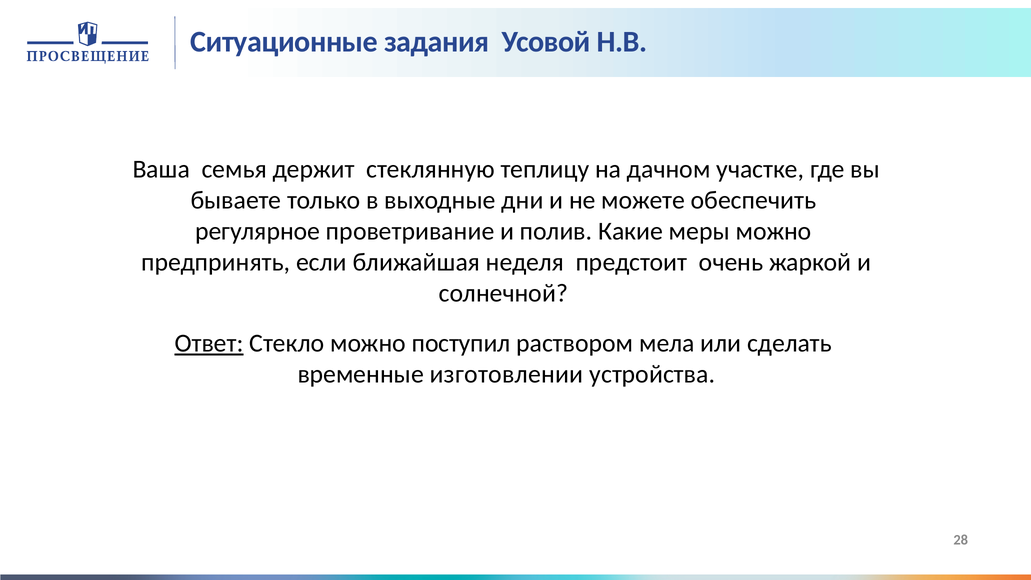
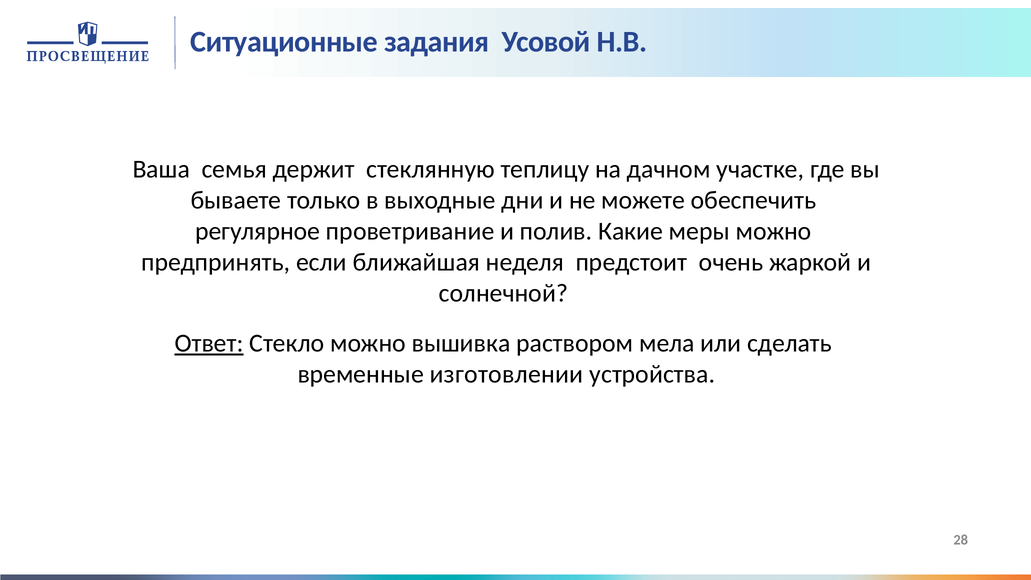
поступил: поступил -> вышивка
